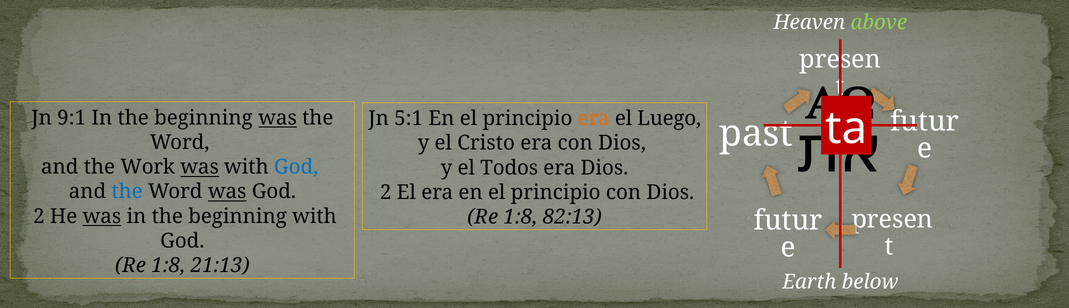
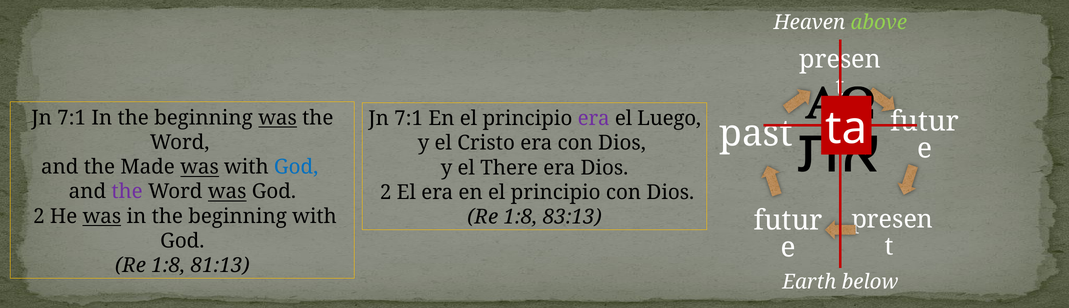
9:1 at (72, 118): 9:1 -> 7:1
5:1 at (409, 119): 5:1 -> 7:1
era at (594, 119) colour: orange -> purple
Work: Work -> Made
Todos: Todos -> There
the at (127, 192) colour: blue -> purple
82:13: 82:13 -> 83:13
21:13: 21:13 -> 81:13
